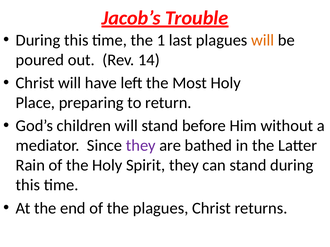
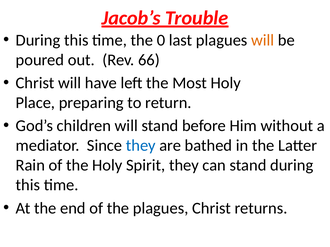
1: 1 -> 0
14: 14 -> 66
they at (141, 146) colour: purple -> blue
